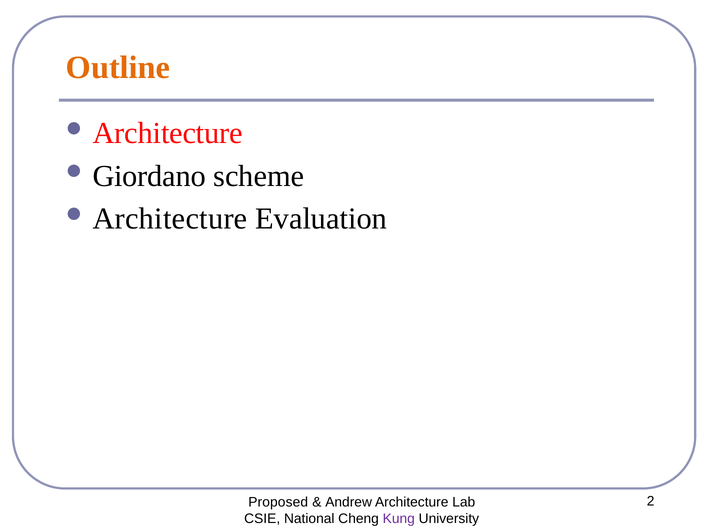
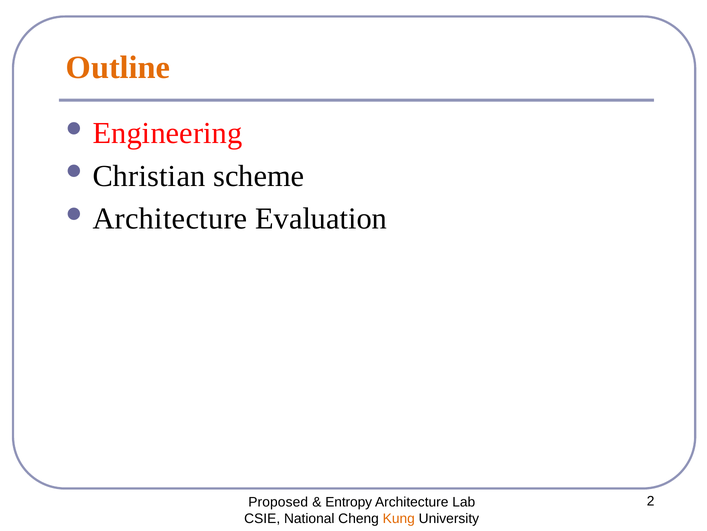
Architecture at (168, 133): Architecture -> Engineering
Giordano: Giordano -> Christian
Andrew: Andrew -> Entropy
Kung colour: purple -> orange
